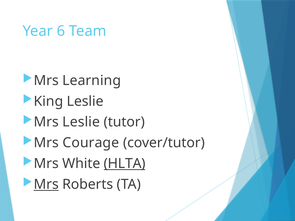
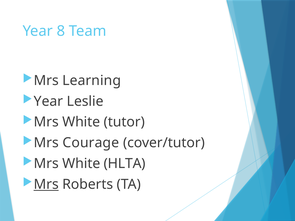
6: 6 -> 8
King at (48, 101): King -> Year
Leslie at (81, 122): Leslie -> White
HLTA underline: present -> none
